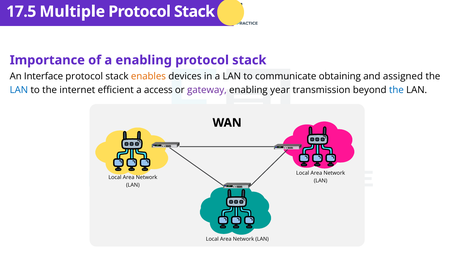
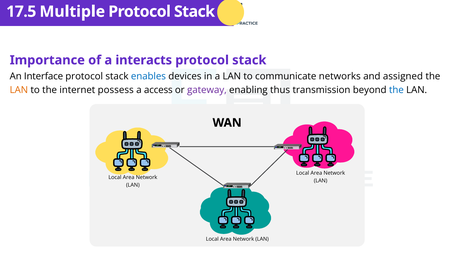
a enabling: enabling -> interacts
enables colour: orange -> blue
obtaining: obtaining -> networks
LAN at (19, 90) colour: blue -> orange
efficient: efficient -> possess
year: year -> thus
